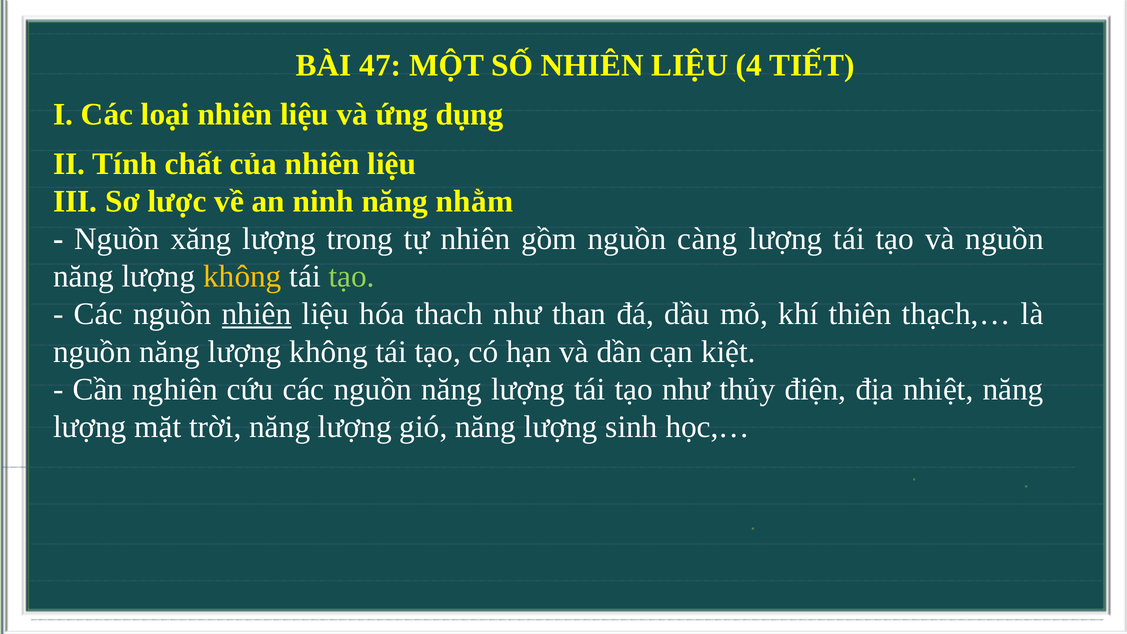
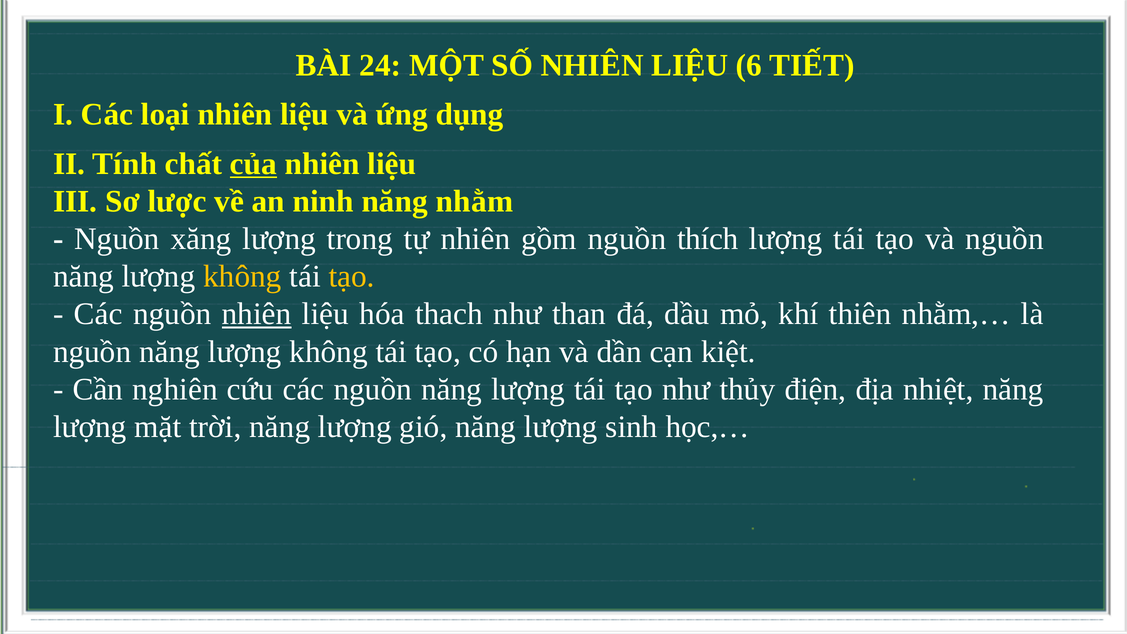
47: 47 -> 24
4: 4 -> 6
của underline: none -> present
càng: càng -> thích
tạo at (352, 277) colour: light green -> yellow
thạch,…: thạch,… -> nhằm,…
